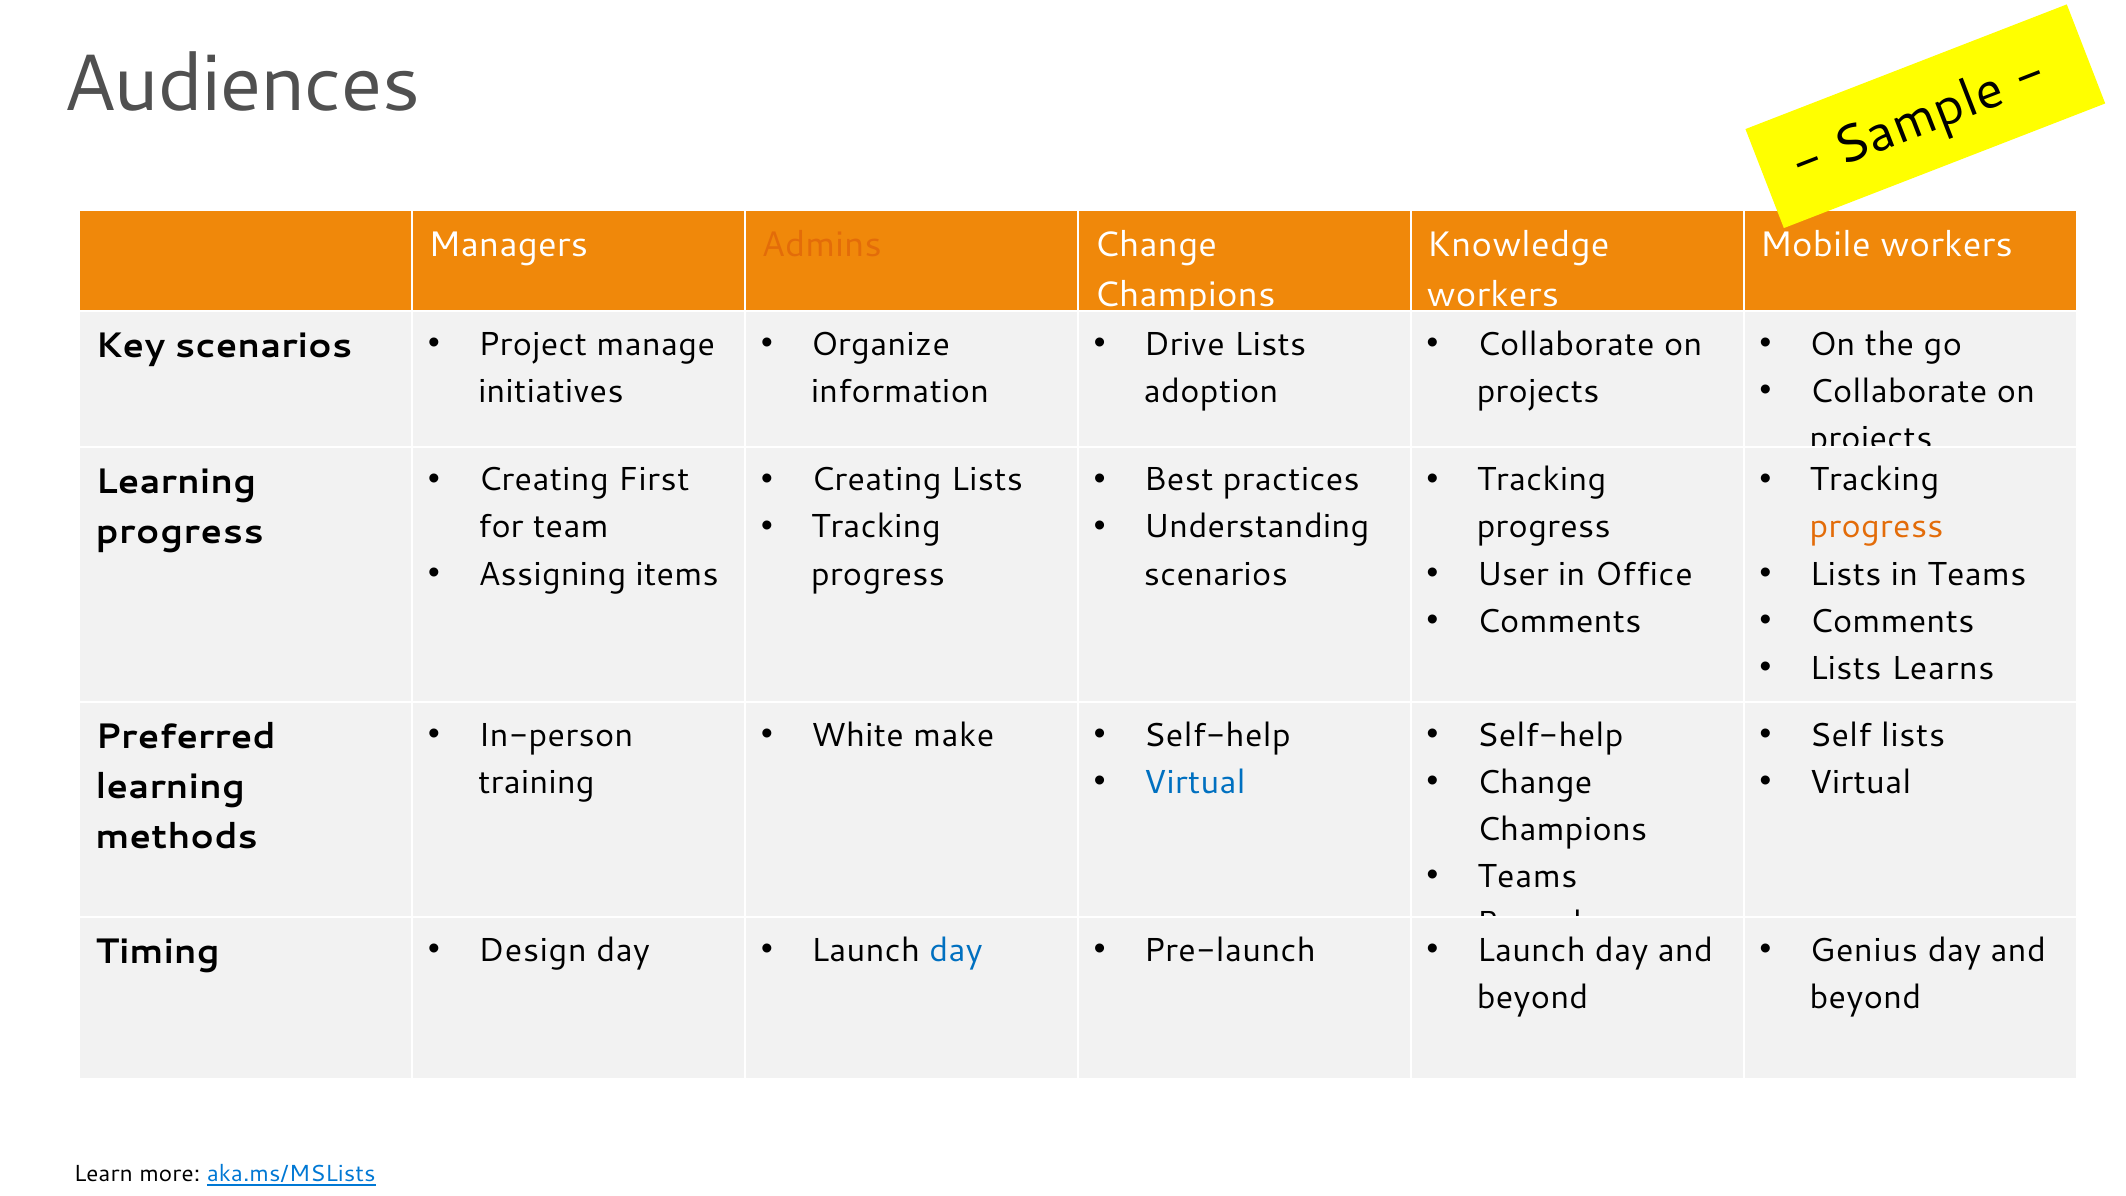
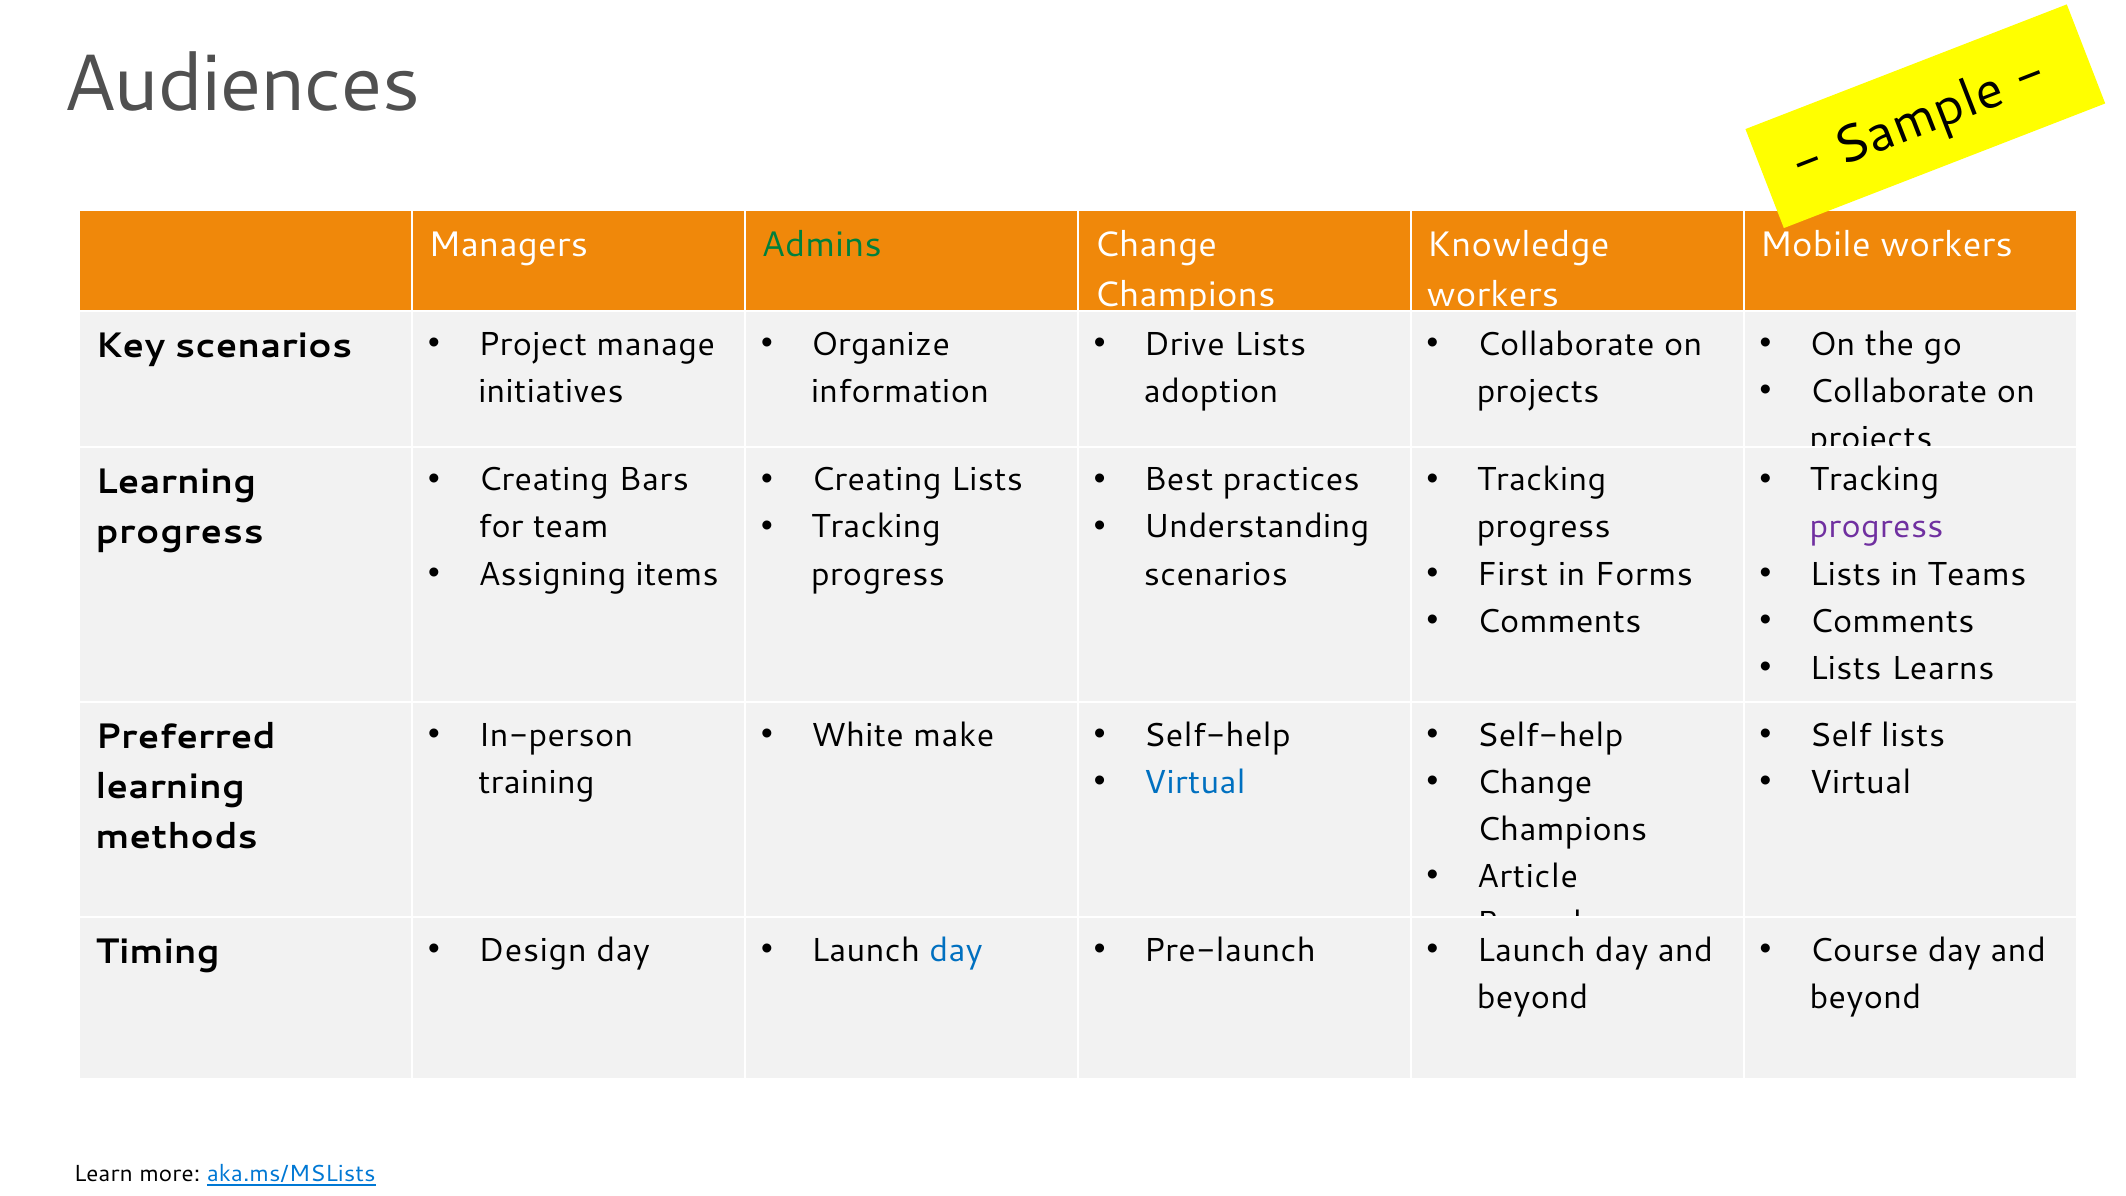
Admins colour: orange -> green
First: First -> Bars
progress at (1877, 527) colour: orange -> purple
User: User -> First
Office: Office -> Forms
Teams at (1527, 876): Teams -> Article
Genius: Genius -> Course
